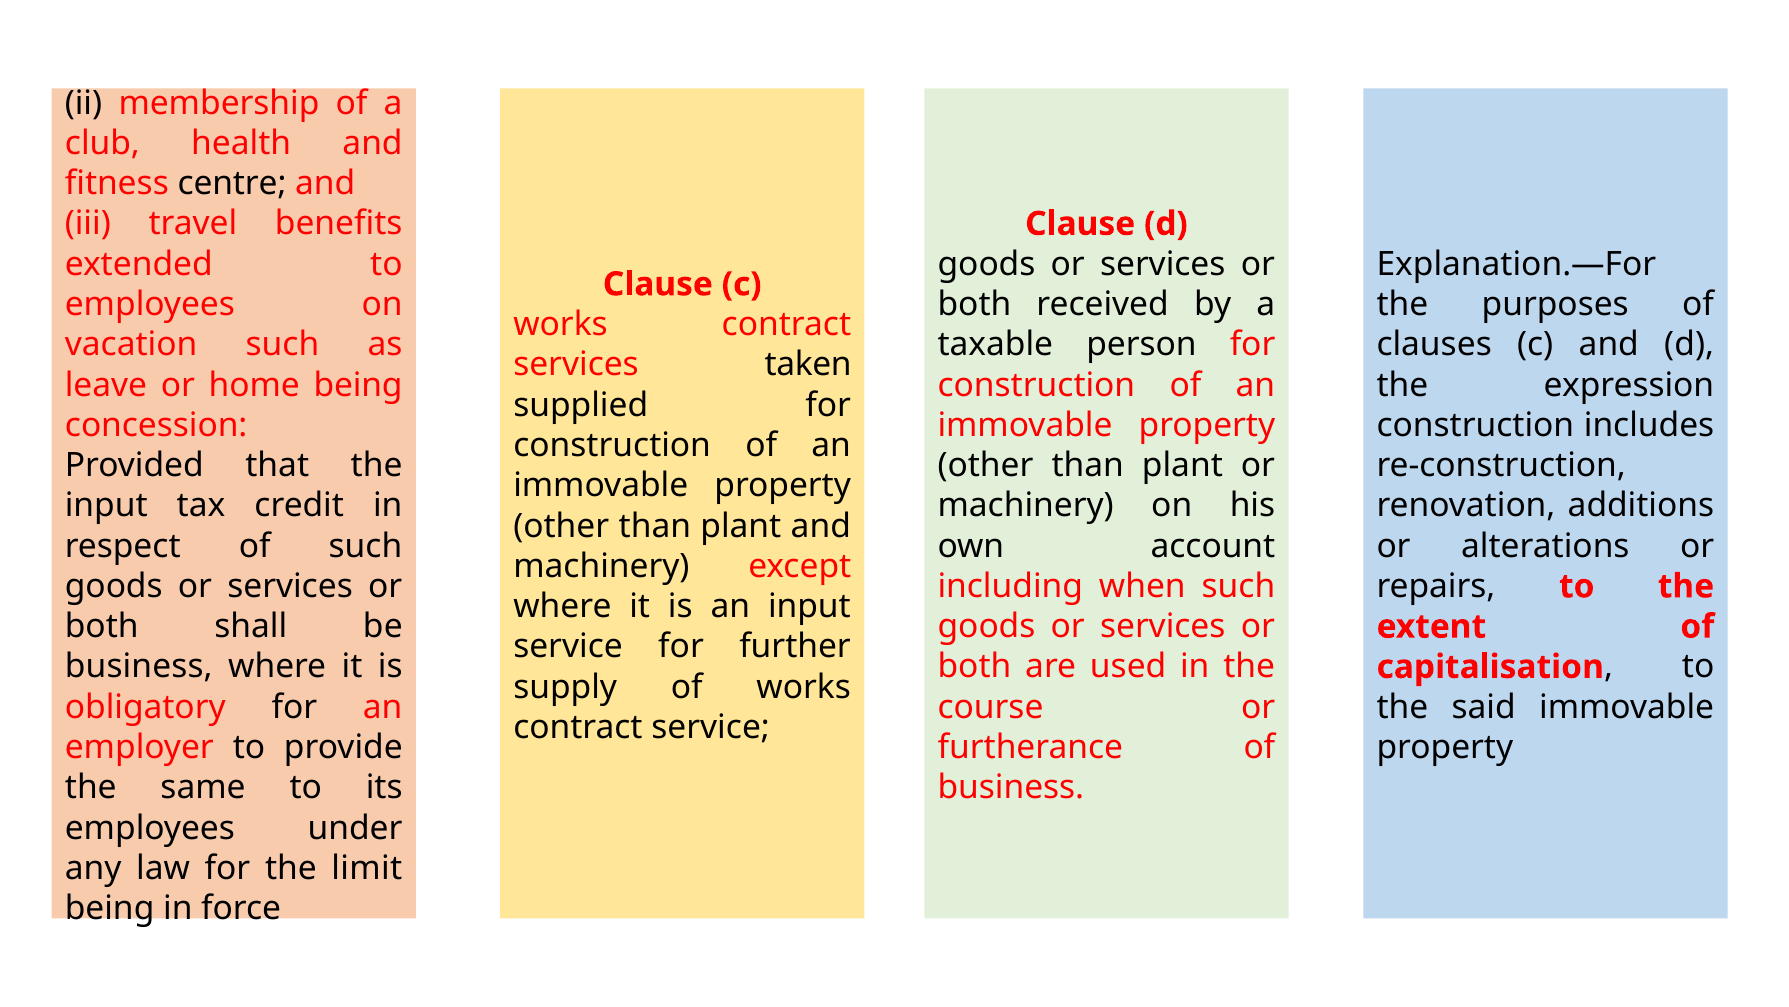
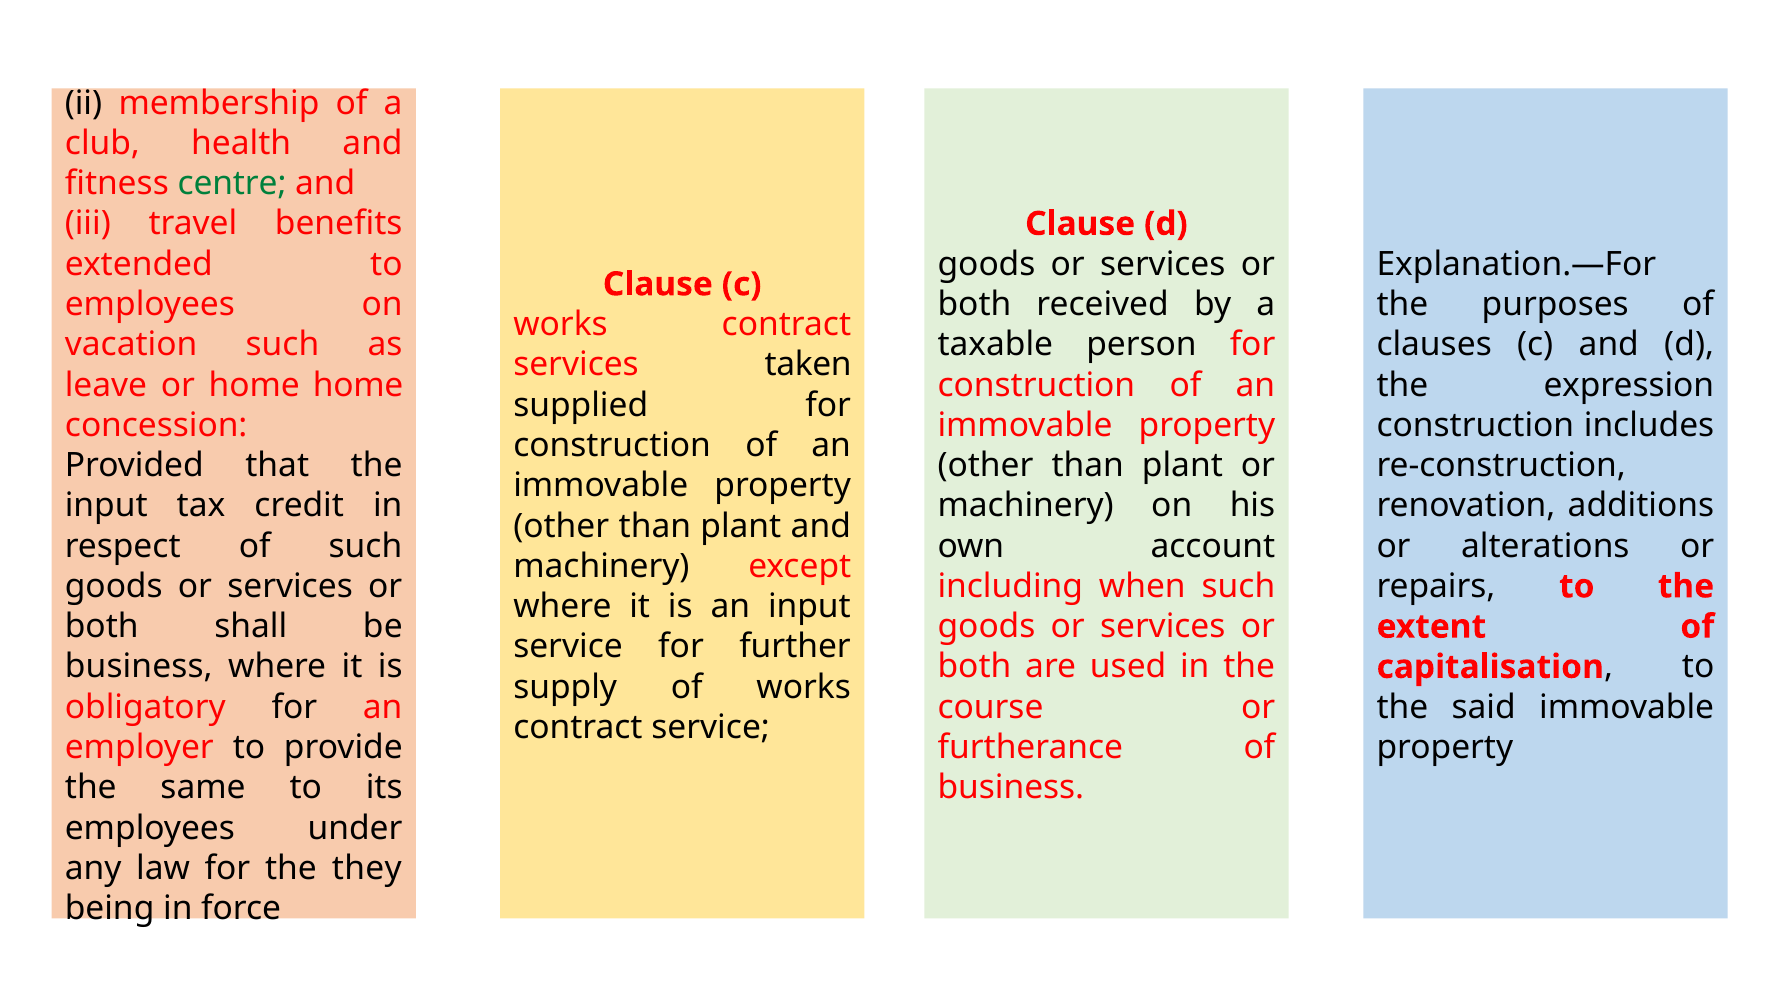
centre colour: black -> green
home being: being -> home
limit: limit -> they
